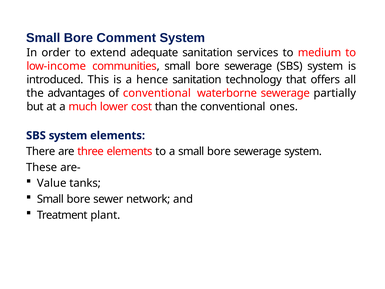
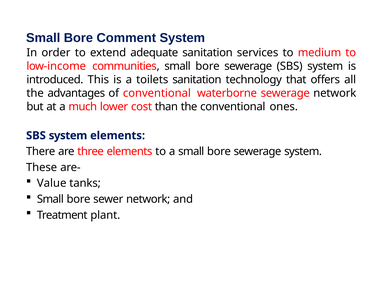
hence: hence -> toilets
sewerage partially: partially -> network
